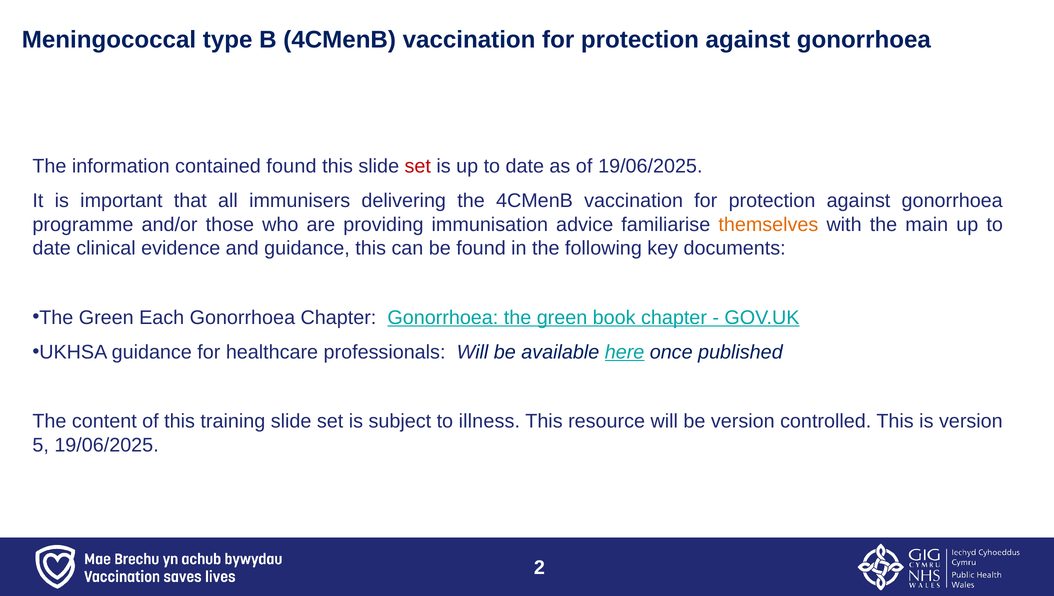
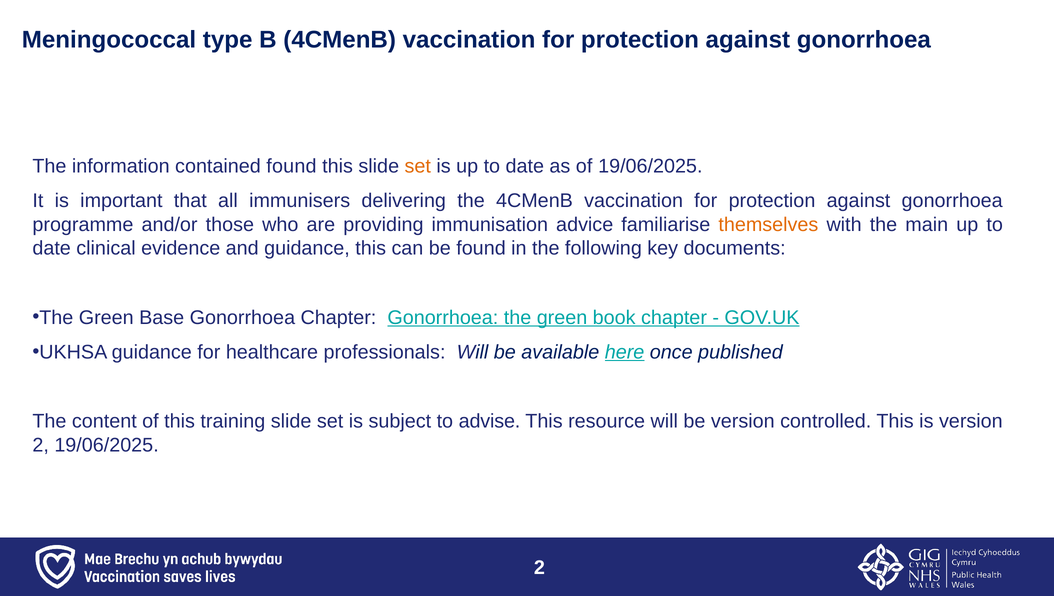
set at (418, 166) colour: red -> orange
Each: Each -> Base
illness: illness -> advise
5 at (41, 445): 5 -> 2
